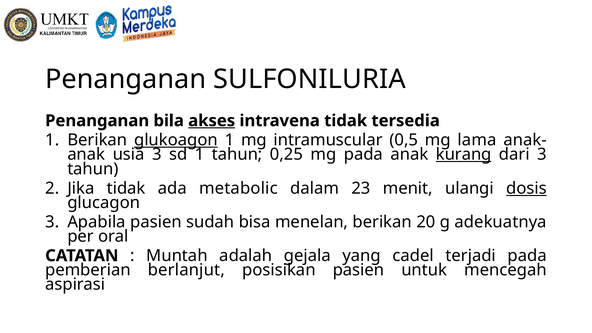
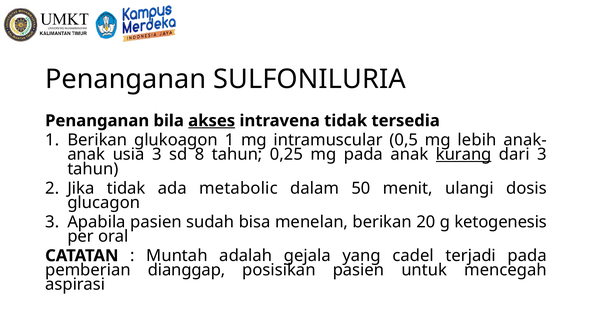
glukoagon underline: present -> none
lama: lama -> lebih
sd 1: 1 -> 8
23: 23 -> 50
dosis underline: present -> none
adekuatnya: adekuatnya -> ketogenesis
berlanjut: berlanjut -> dianggap
